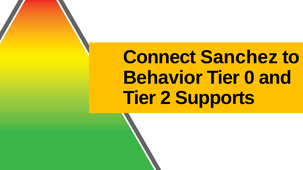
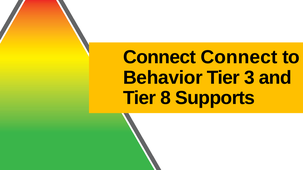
Connect Sanchez: Sanchez -> Connect
0: 0 -> 3
2: 2 -> 8
